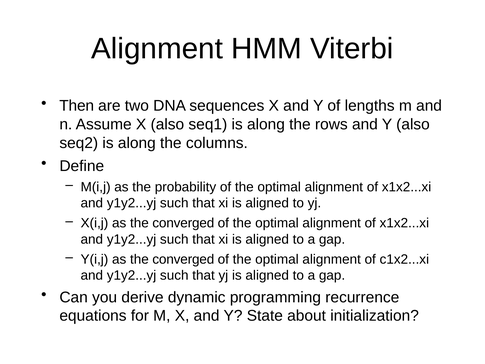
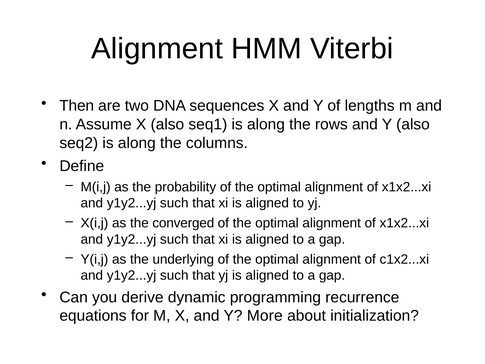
Y(i,j as the converged: converged -> underlying
State: State -> More
